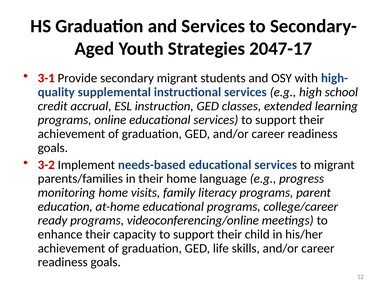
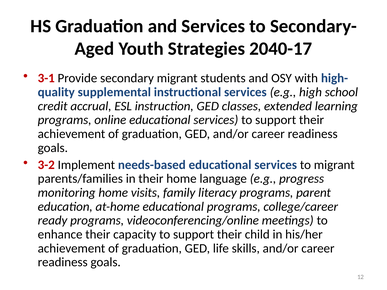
2047-17: 2047-17 -> 2040-17
